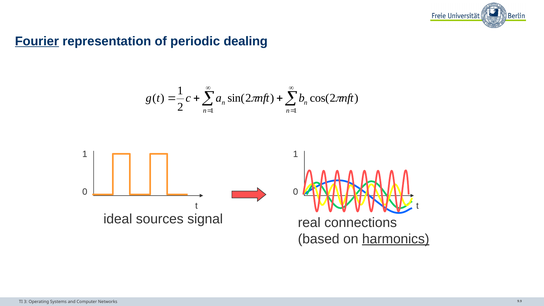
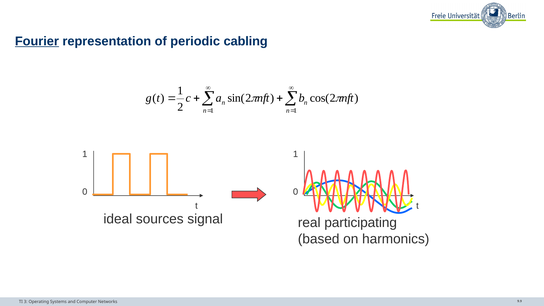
dealing: dealing -> cabling
connections: connections -> participating
harmonics underline: present -> none
